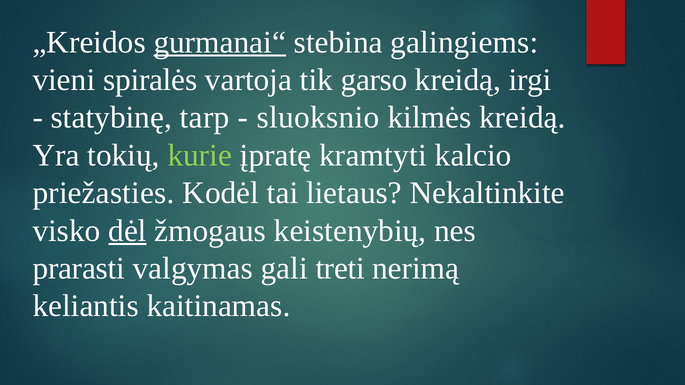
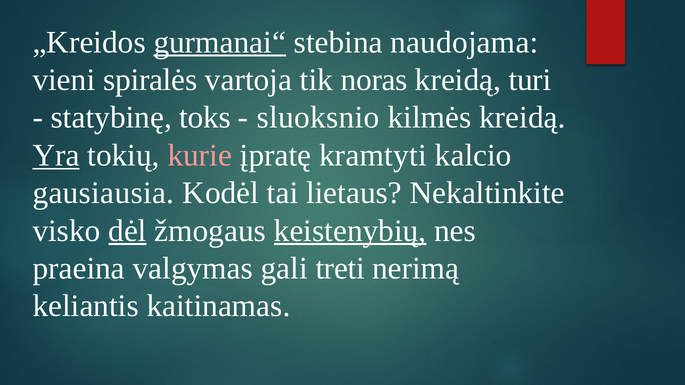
galingiems: galingiems -> naudojama
garso: garso -> noras
irgi: irgi -> turi
tarp: tarp -> toks
Yra underline: none -> present
kurie colour: light green -> pink
priežasties: priežasties -> gausiausia
keistenybių underline: none -> present
prarasti: prarasti -> praeina
